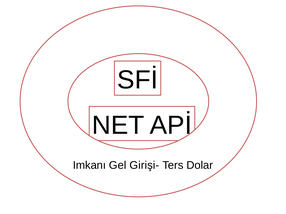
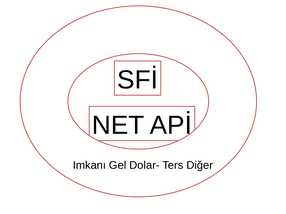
Girişi-: Girişi- -> Dolar-
Dolar: Dolar -> Diğer
